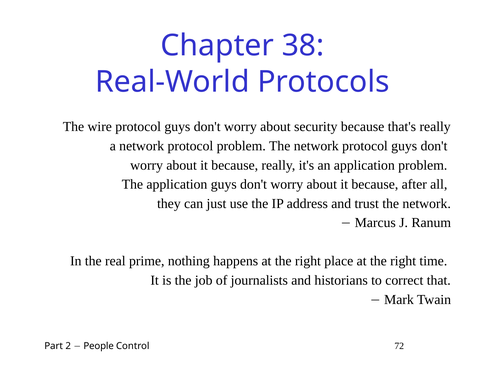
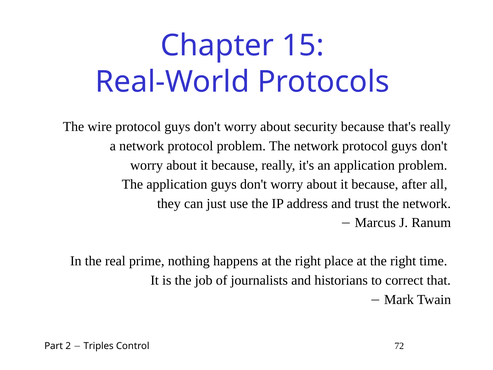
38: 38 -> 15
People: People -> Triples
